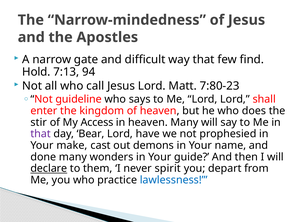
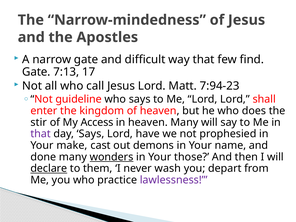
Hold at (36, 72): Hold -> Gate
94: 94 -> 17
7:80-23: 7:80-23 -> 7:94-23
day Bear: Bear -> Says
wonders underline: none -> present
guide: guide -> those
spirit: spirit -> wash
lawlessness colour: blue -> purple
